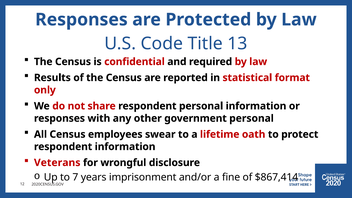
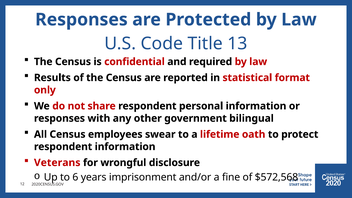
government personal: personal -> bilingual
7: 7 -> 6
$867,414: $867,414 -> $572,568
